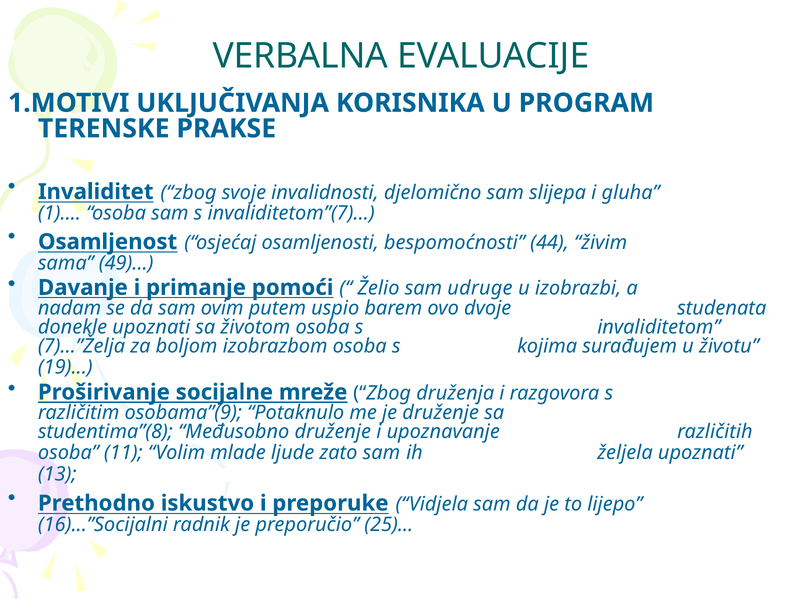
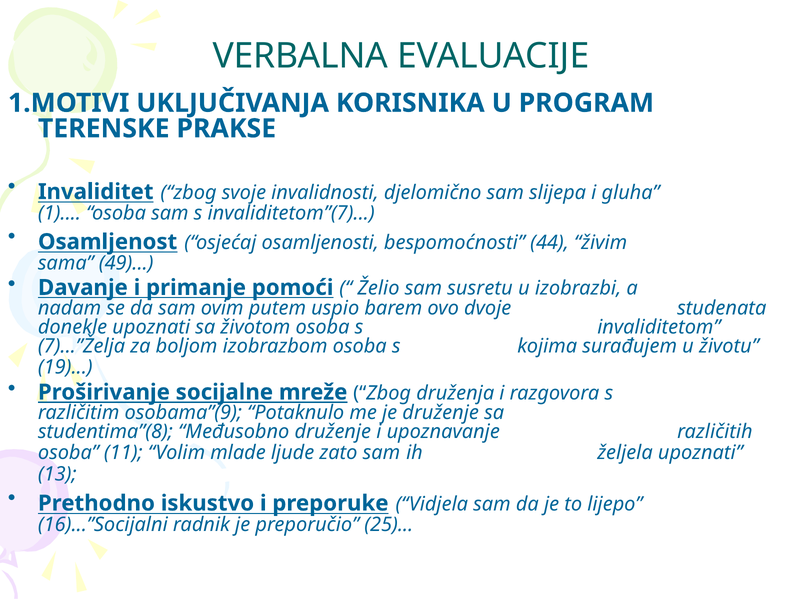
udruge: udruge -> susretu
